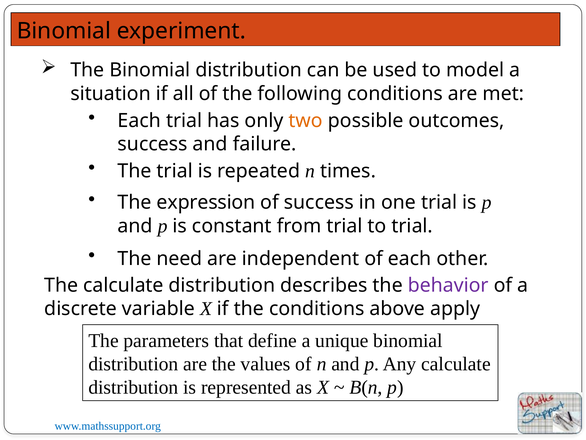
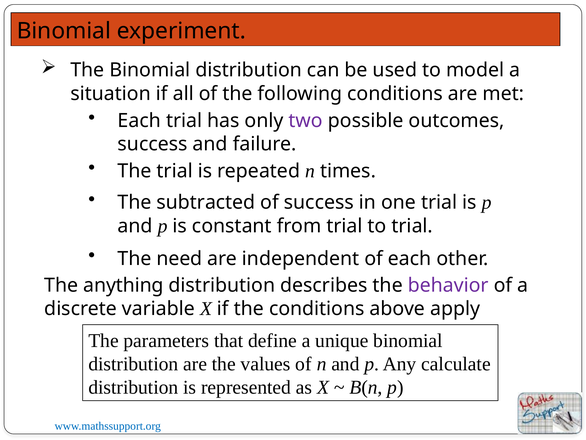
two colour: orange -> purple
expression: expression -> subtracted
The calculate: calculate -> anything
